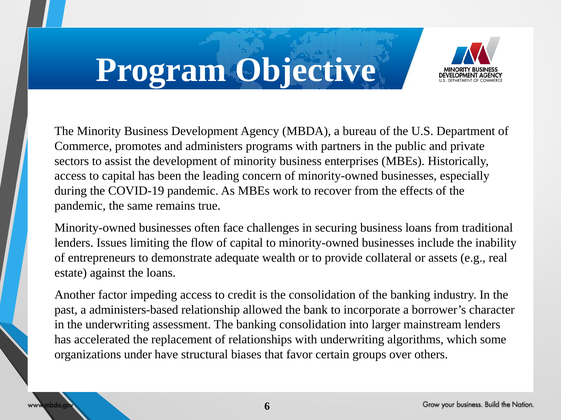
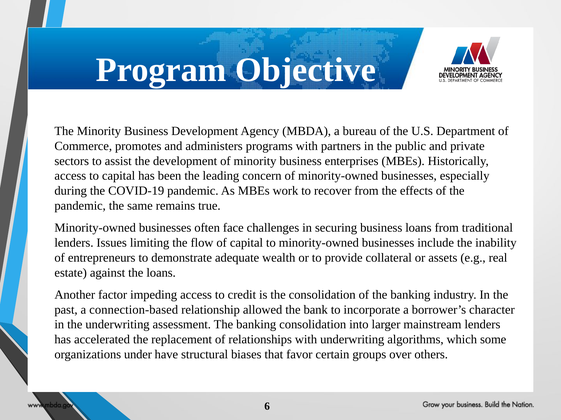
administers-based: administers-based -> connection-based
